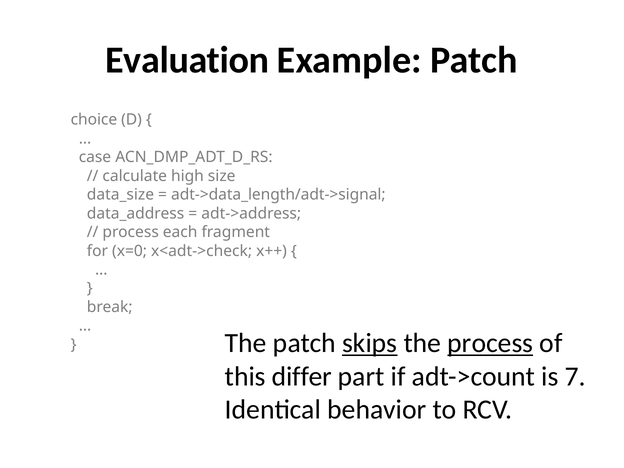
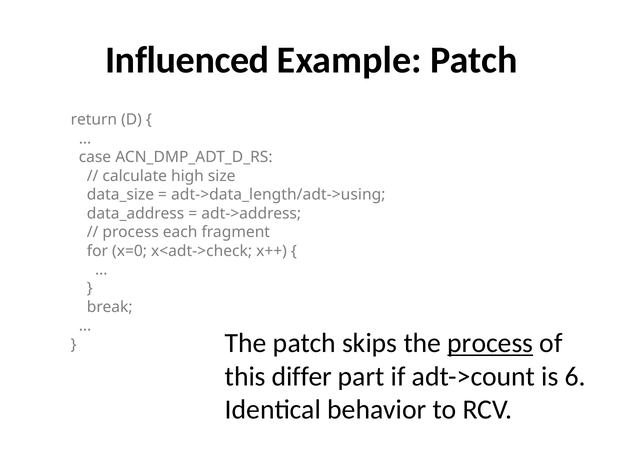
Evaluation: Evaluation -> Influenced
choice: choice -> return
adt->data_length/adt->signal: adt->data_length/adt->signal -> adt->data_length/adt->using
skips underline: present -> none
7: 7 -> 6
